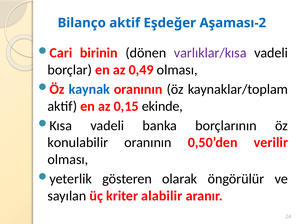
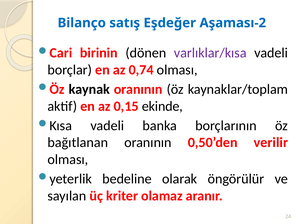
Bilanço aktif: aktif -> satış
0,49: 0,49 -> 0,74
kaynak colour: blue -> black
konulabilir: konulabilir -> bağıtlanan
gösteren: gösteren -> bedeline
alabilir: alabilir -> olamaz
